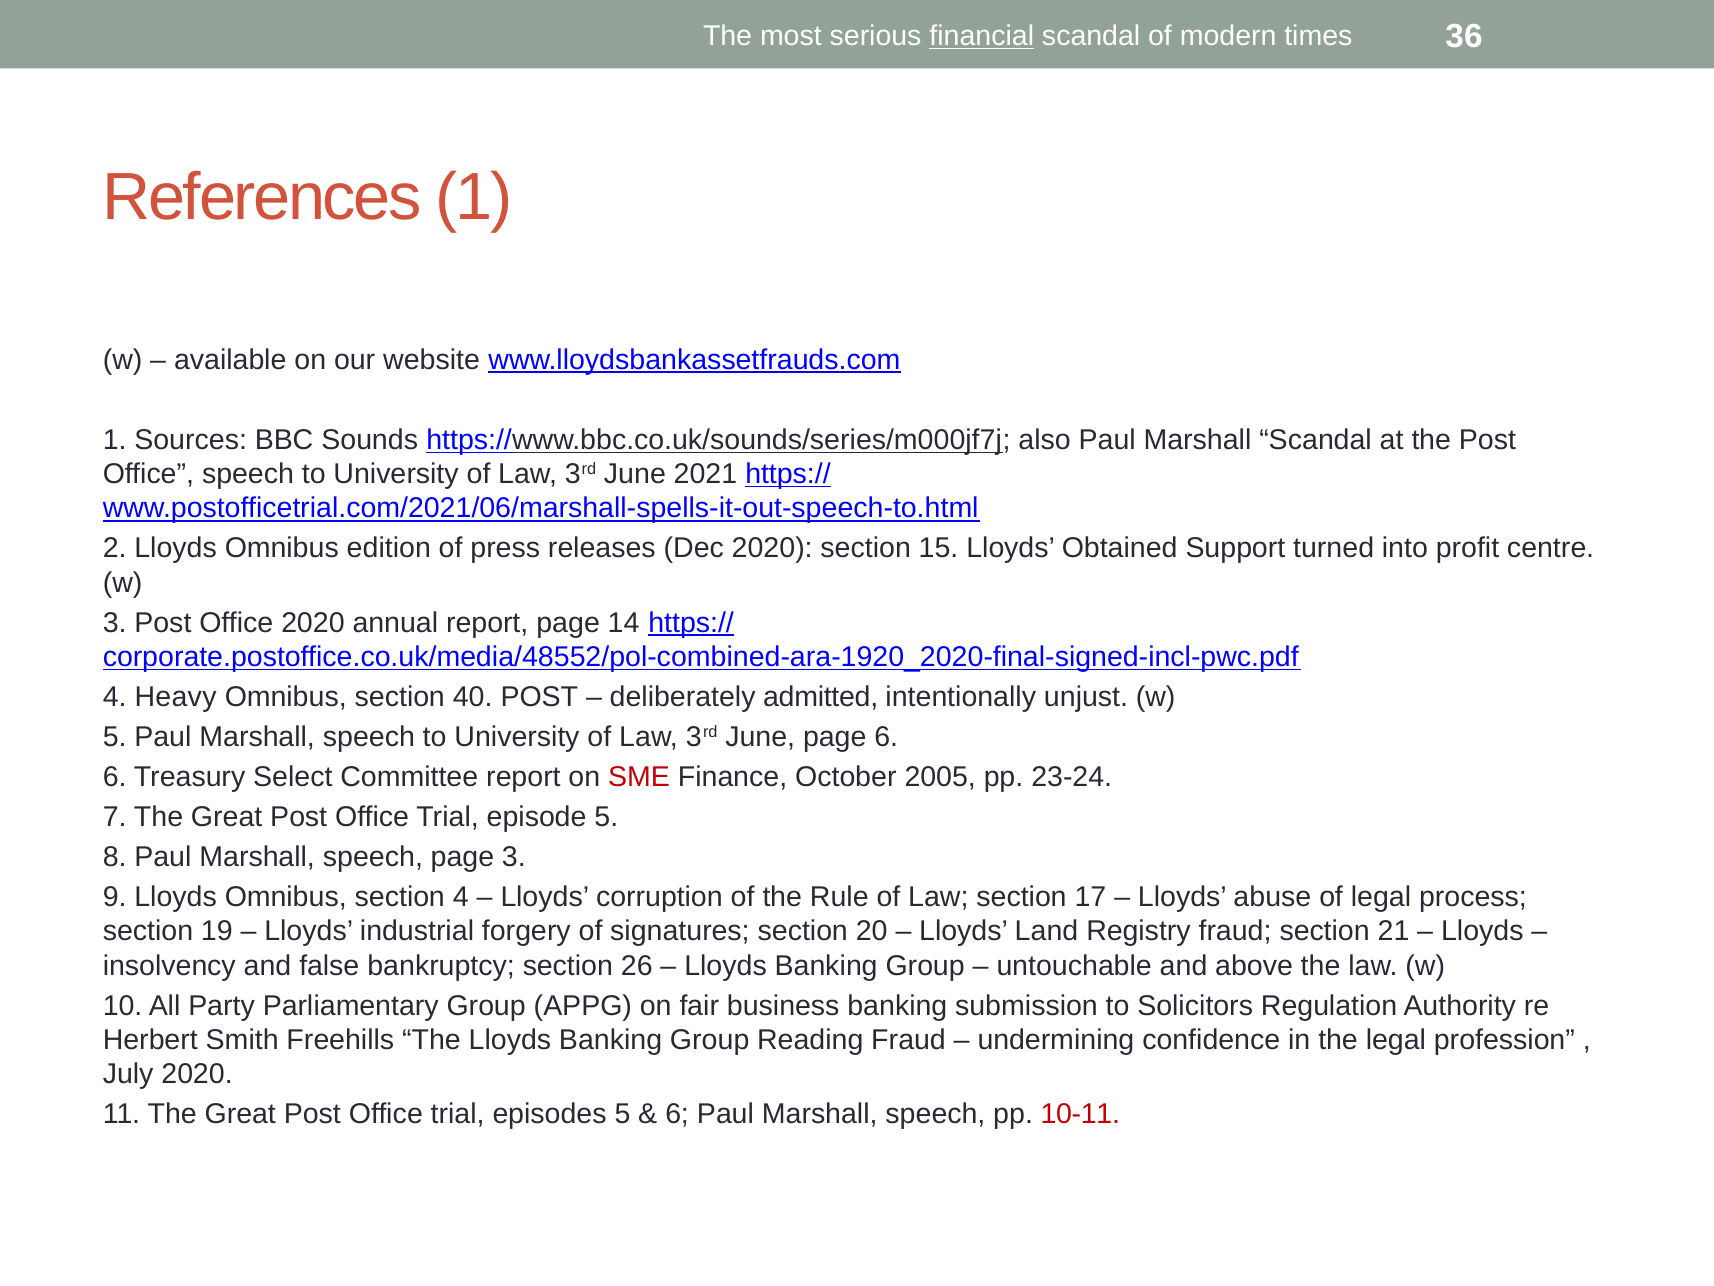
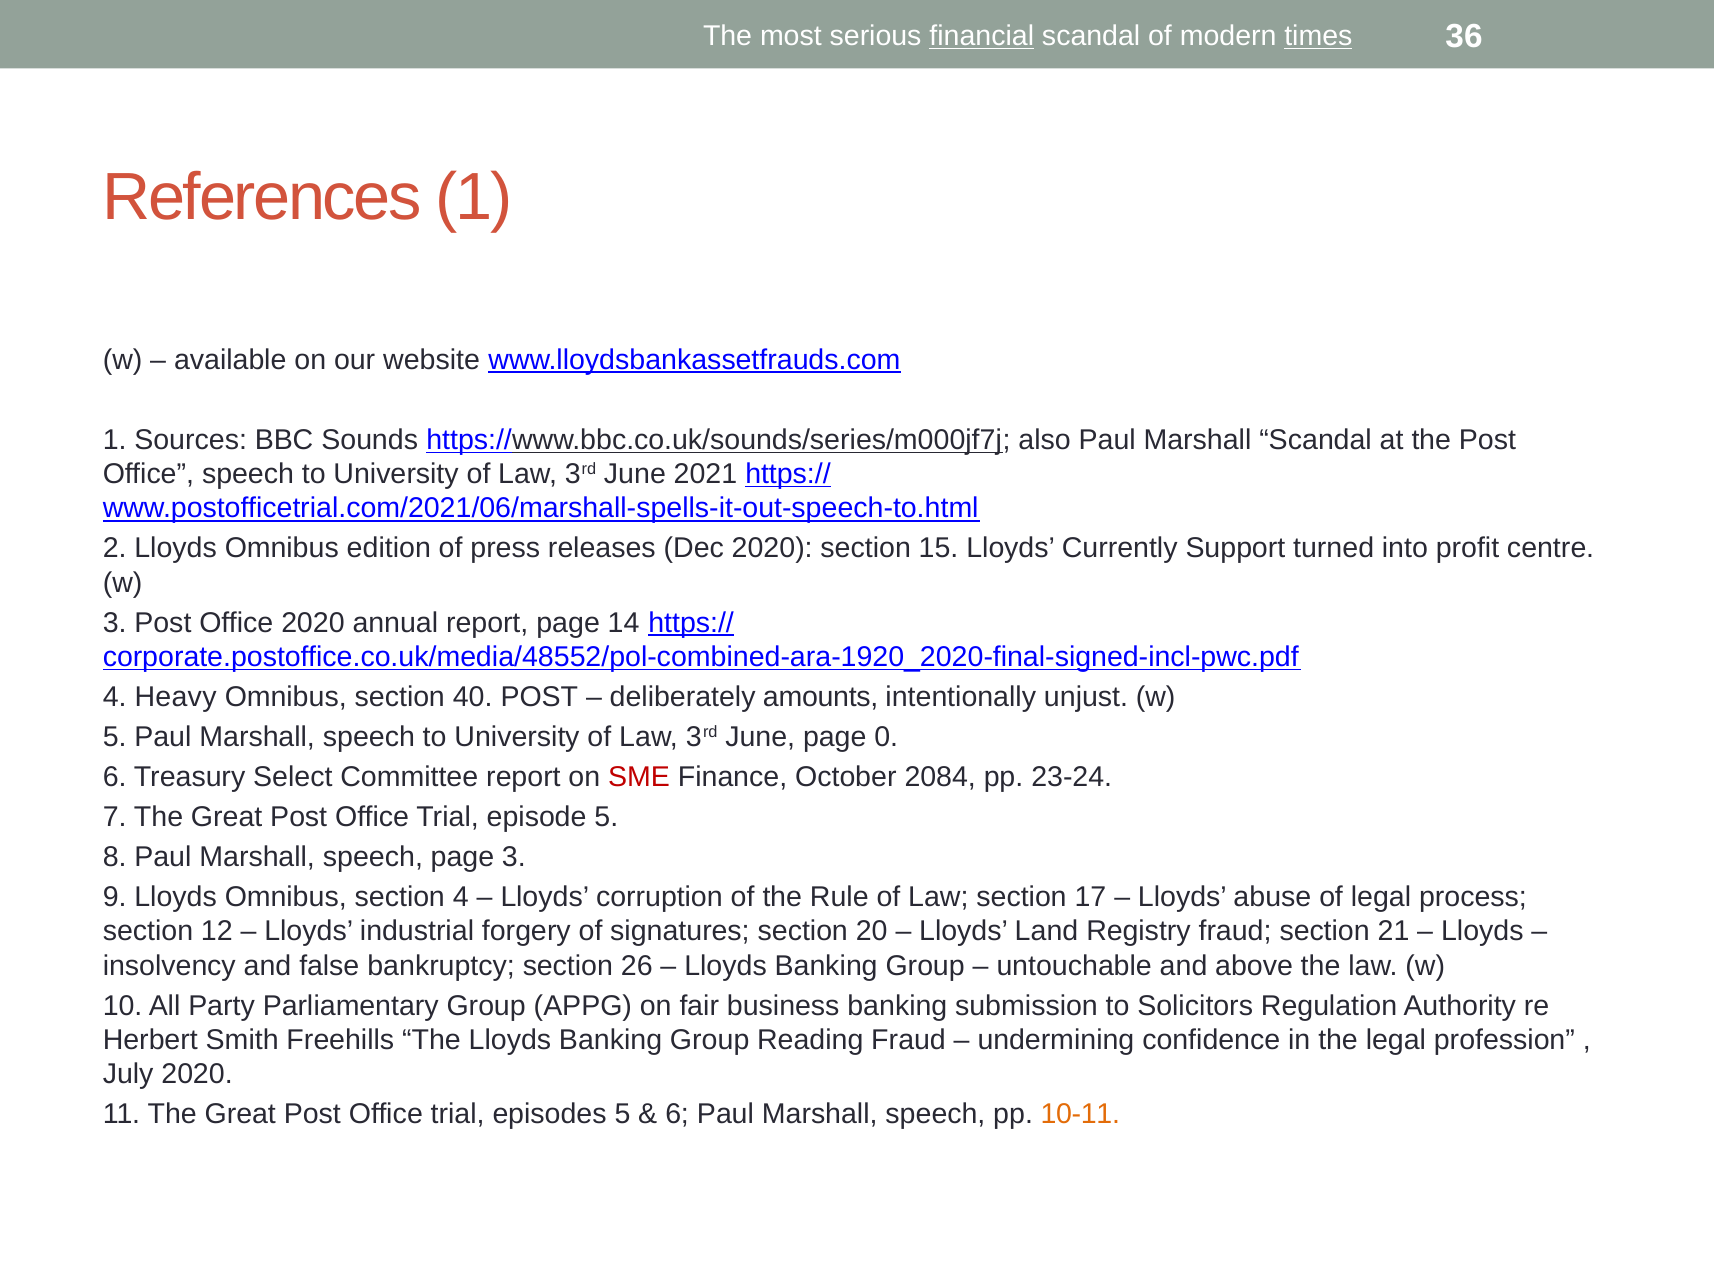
times underline: none -> present
Obtained: Obtained -> Currently
admitted: admitted -> amounts
page 6: 6 -> 0
2005: 2005 -> 2084
19: 19 -> 12
10-11 colour: red -> orange
